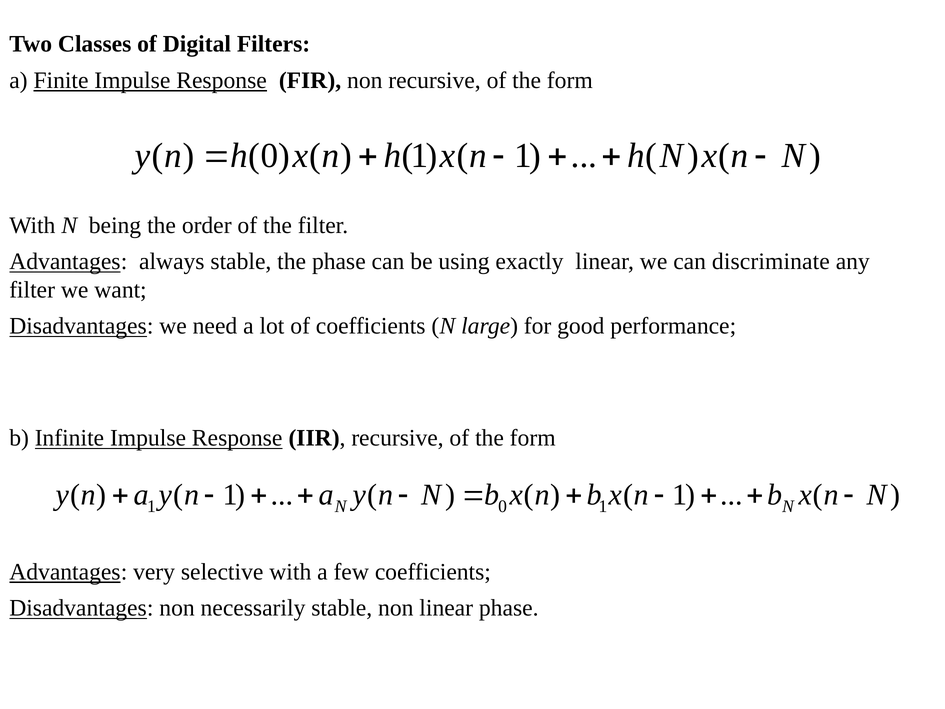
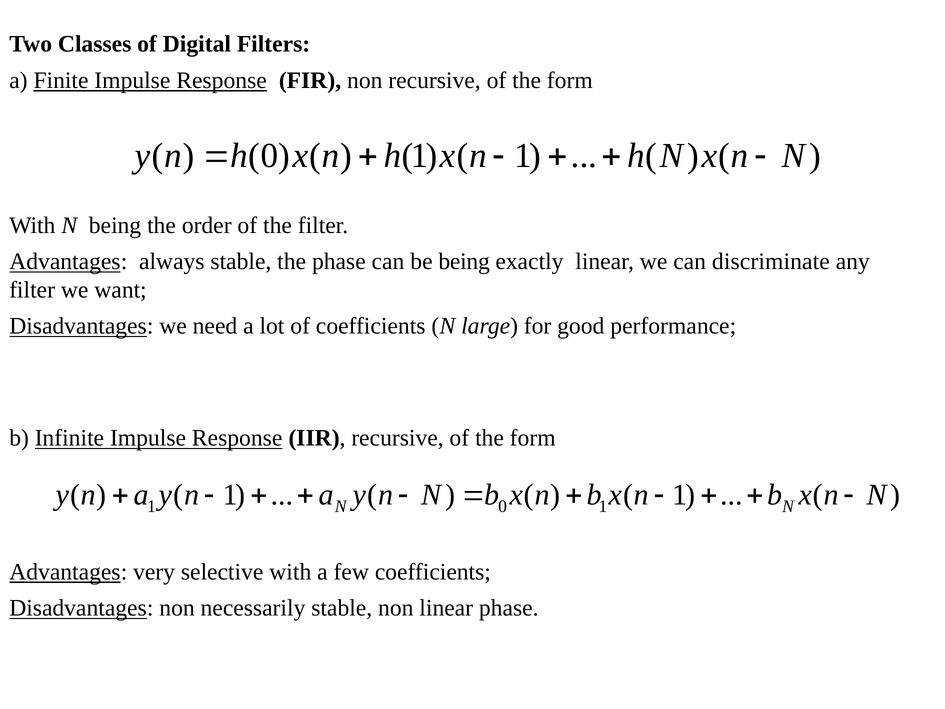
be using: using -> being
